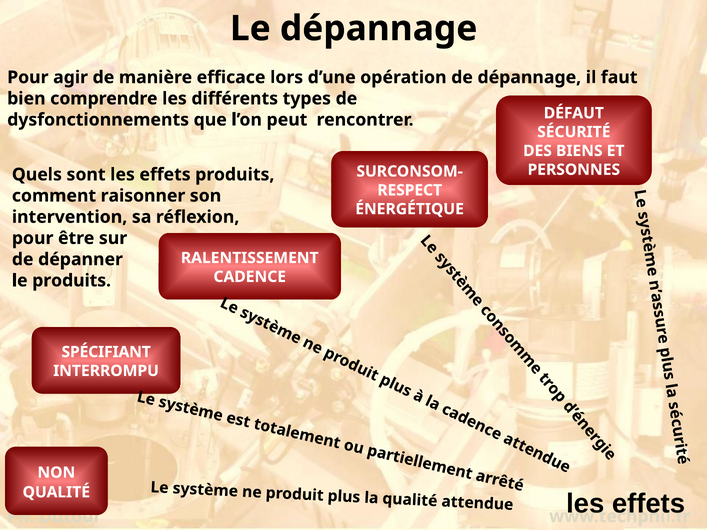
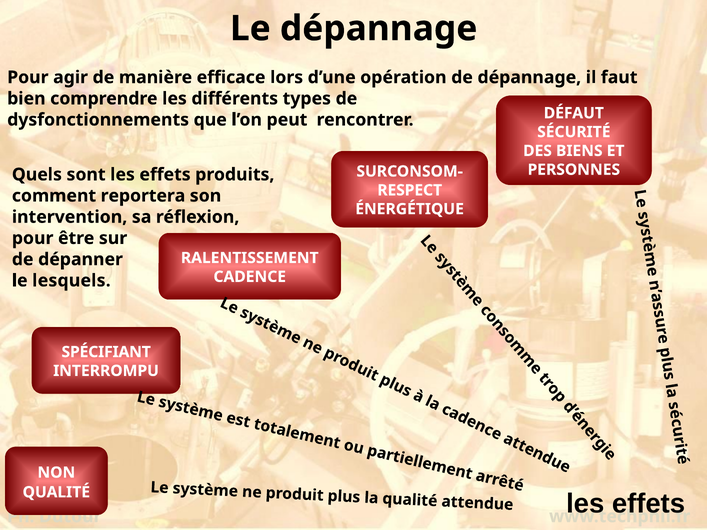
raisonner: raisonner -> reportera
le produits: produits -> lesquels
